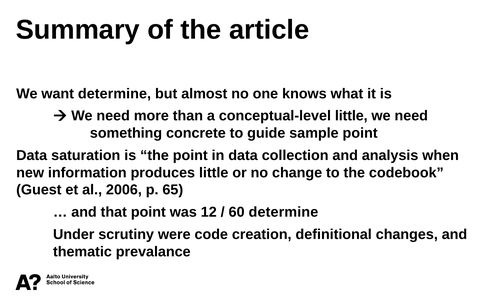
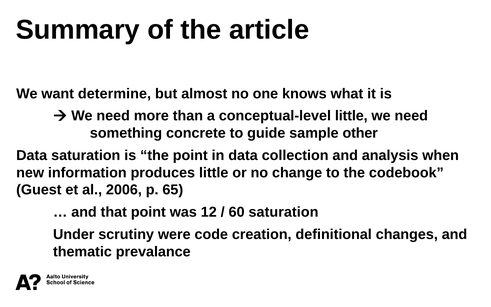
sample point: point -> other
60 determine: determine -> saturation
